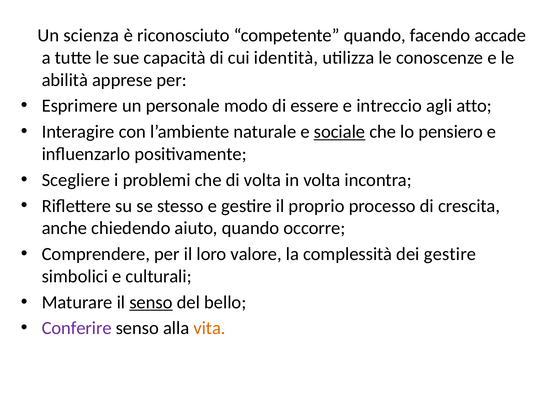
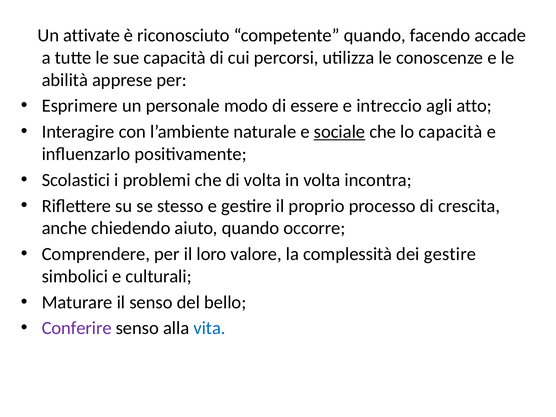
scienza: scienza -> attivate
identità: identità -> percorsi
lo pensiero: pensiero -> capacità
Scegliere: Scegliere -> Scolastici
senso at (151, 302) underline: present -> none
vita colour: orange -> blue
